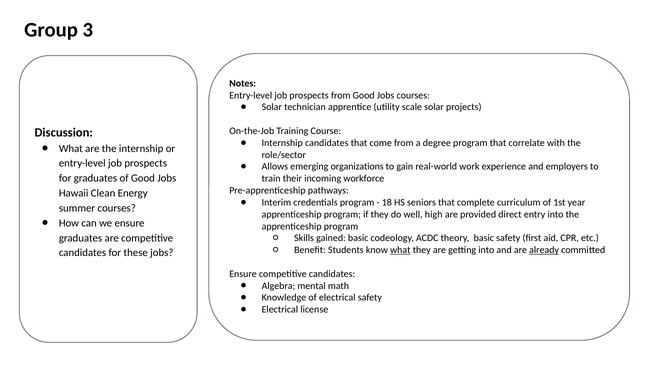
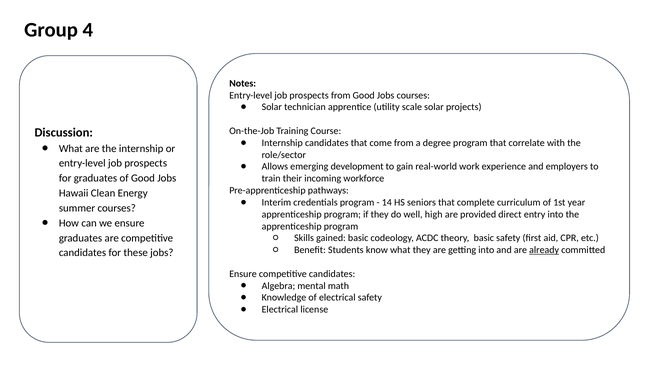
3: 3 -> 4
organizations: organizations -> development
18: 18 -> 14
what at (400, 250) underline: present -> none
